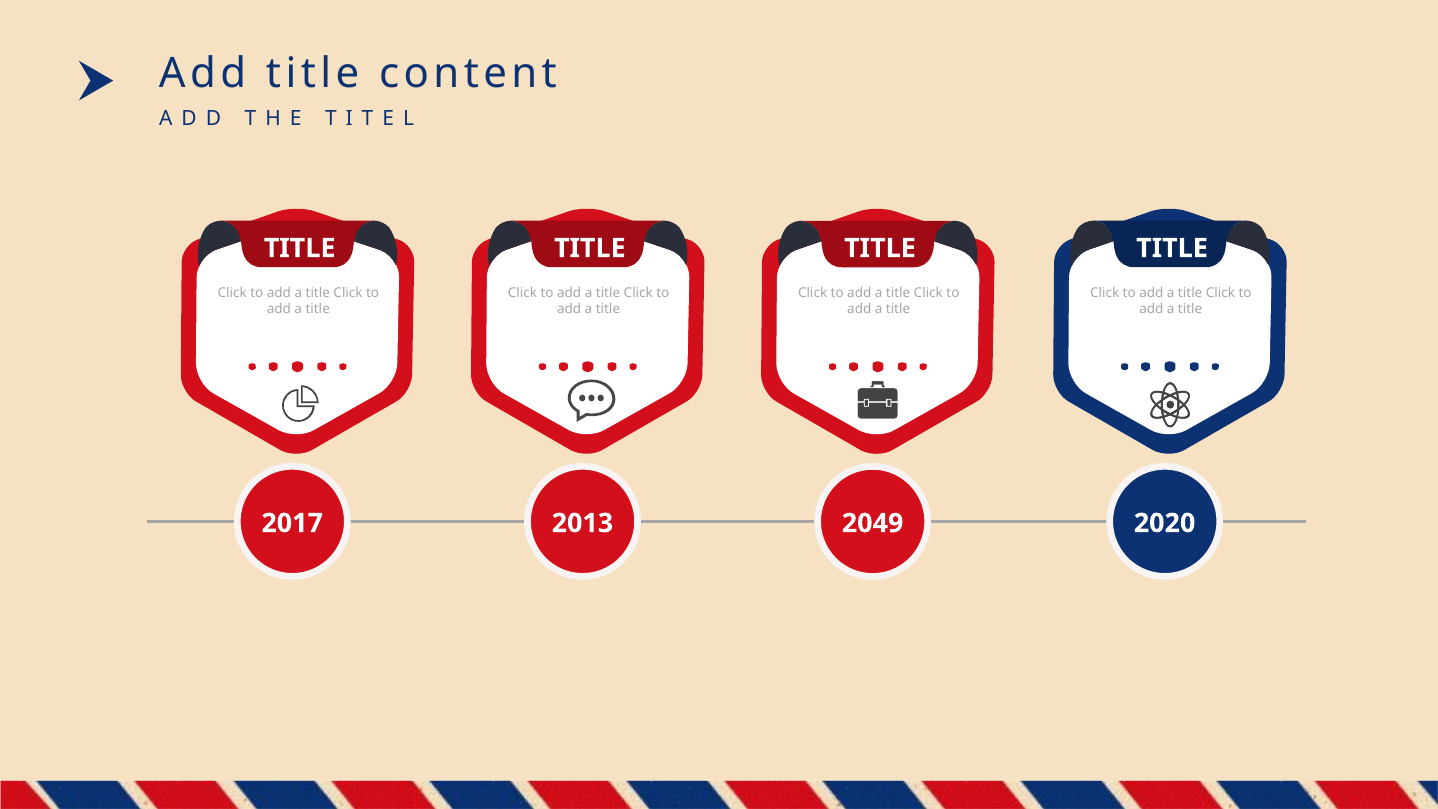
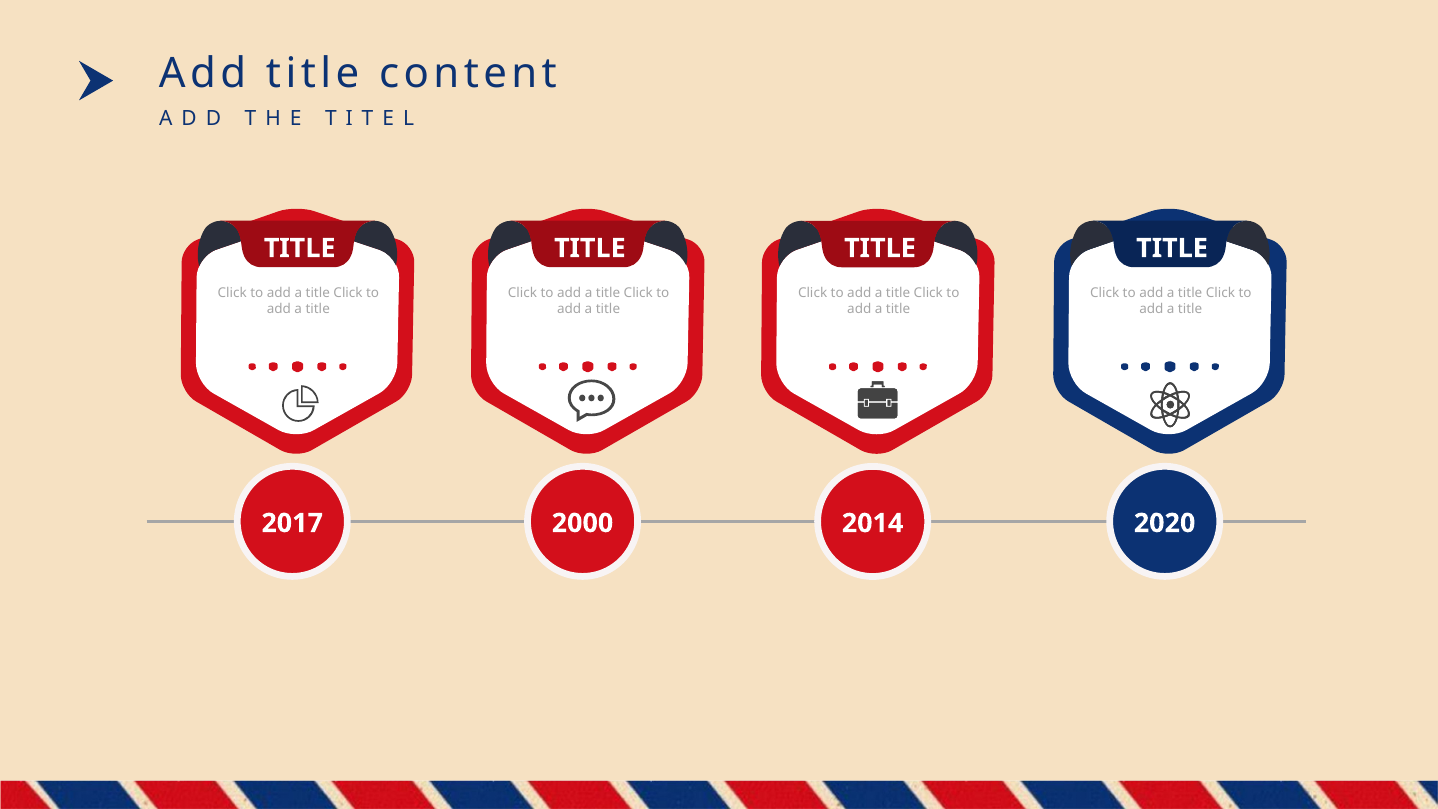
2013: 2013 -> 2000
2049: 2049 -> 2014
